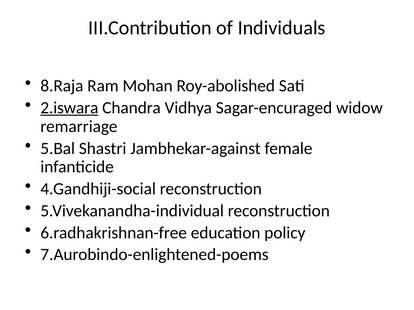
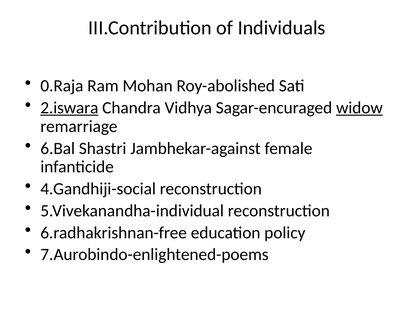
8.Raja: 8.Raja -> 0.Raja
widow underline: none -> present
5.Bal: 5.Bal -> 6.Bal
